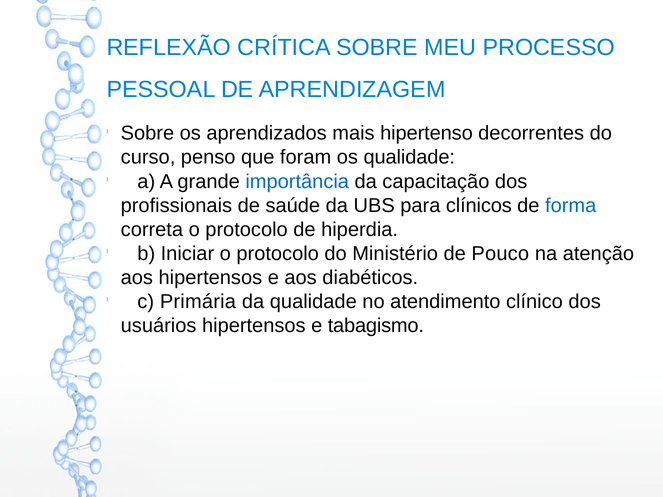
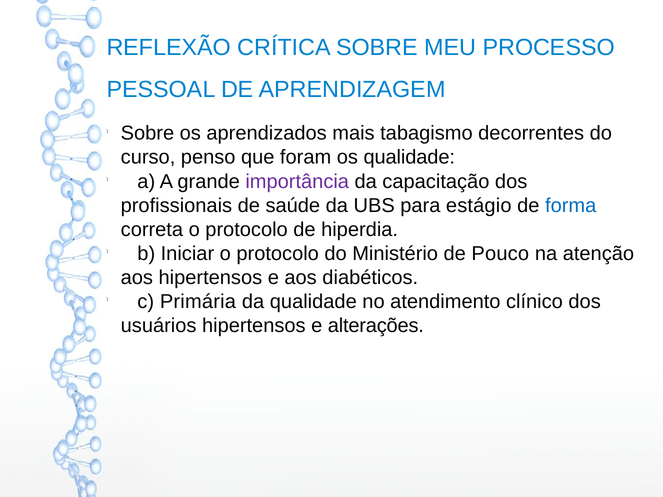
hipertenso: hipertenso -> tabagismo
importância colour: blue -> purple
clínicos: clínicos -> estágio
tabagismo: tabagismo -> alterações
